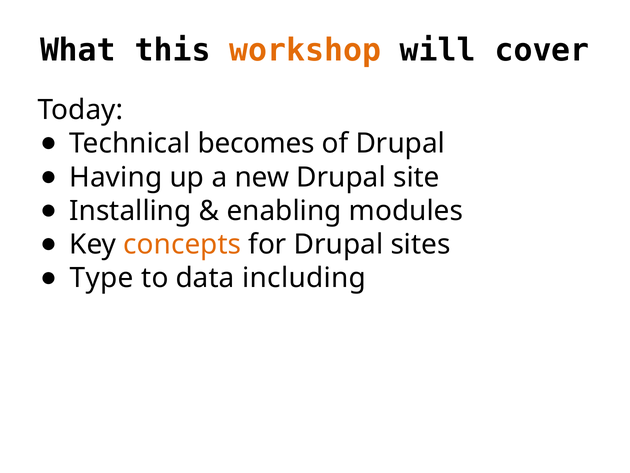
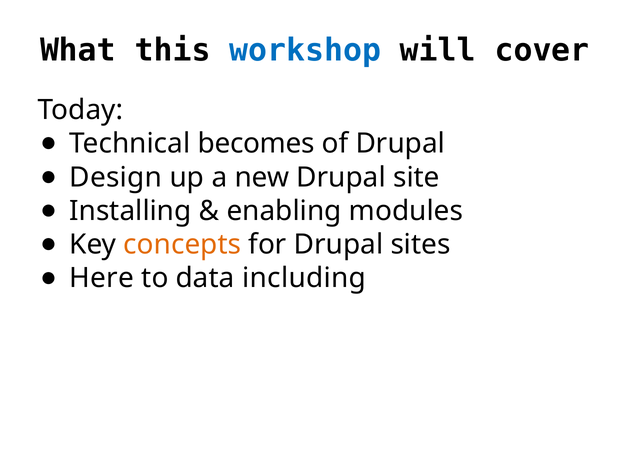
workshop colour: orange -> blue
Having: Having -> Design
Type: Type -> Here
